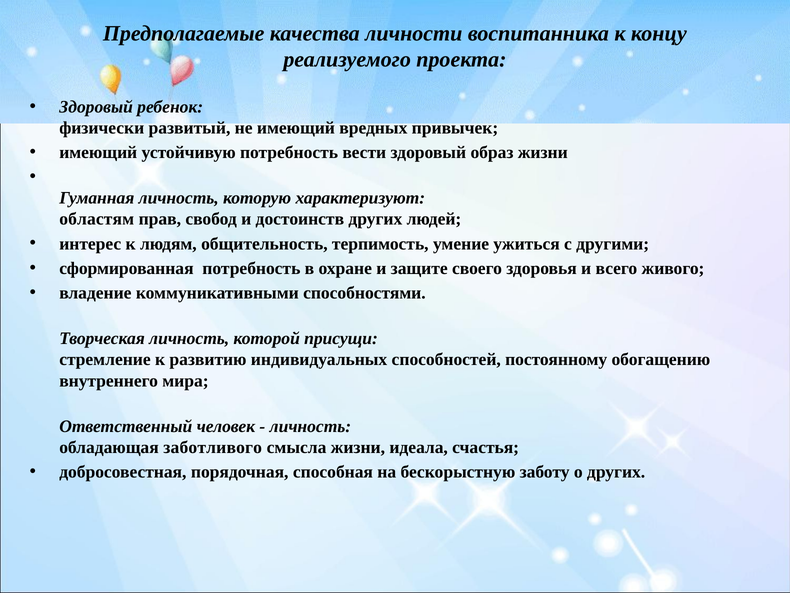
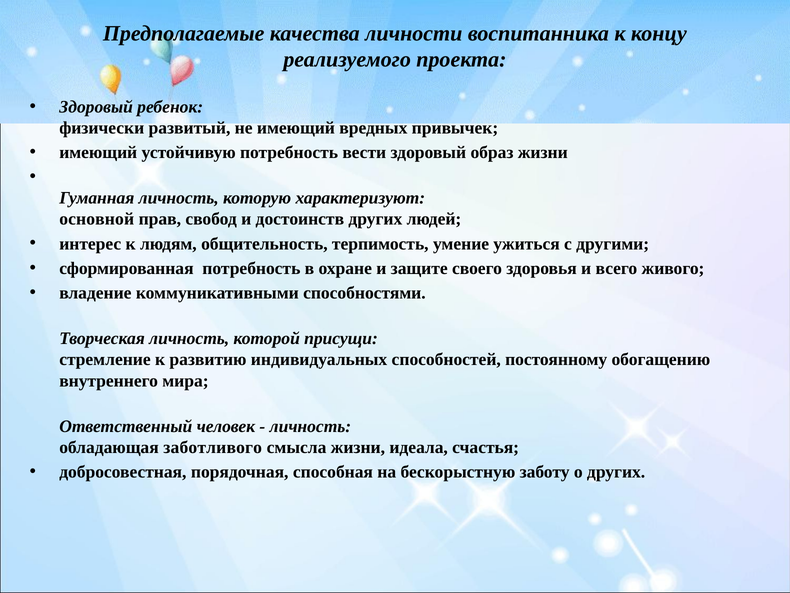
областям: областям -> основной
